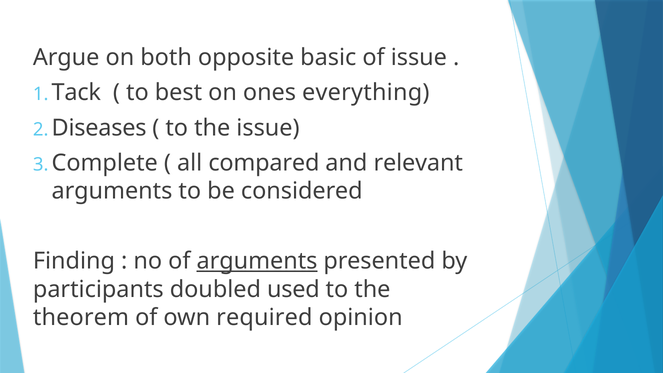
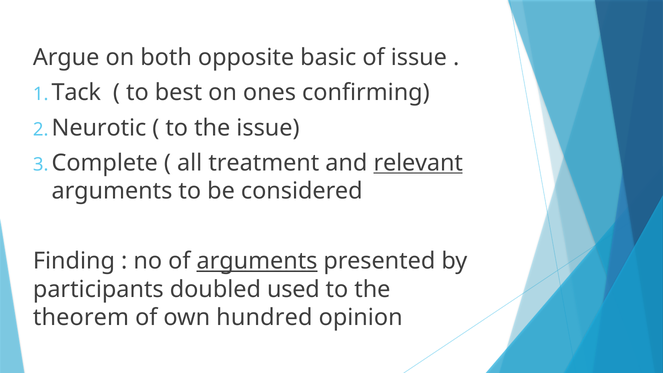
everything: everything -> confirming
Diseases: Diseases -> Neurotic
compared: compared -> treatment
relevant underline: none -> present
required: required -> hundred
